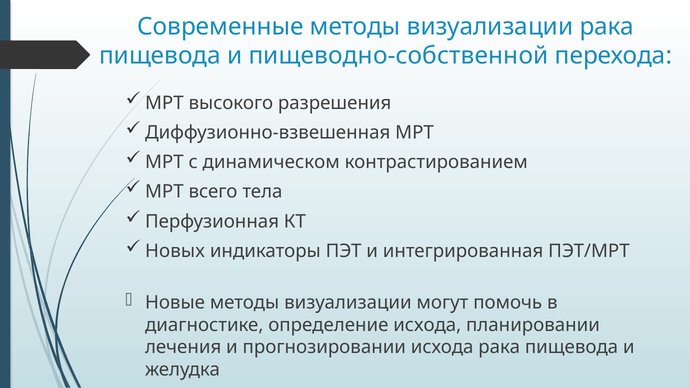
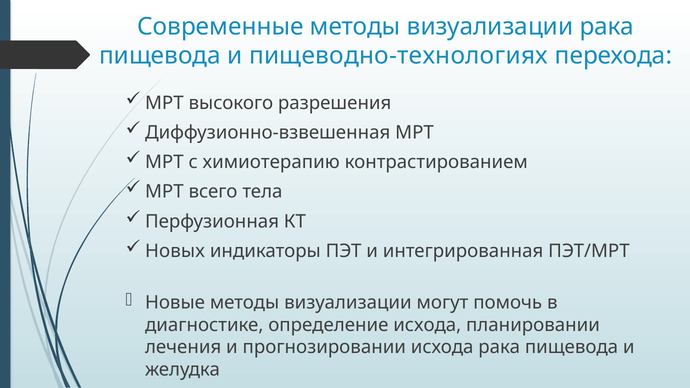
пищеводно-собственной: пищеводно-собственной -> пищеводно-технологиях
динамическом: динамическом -> химиотерапию
